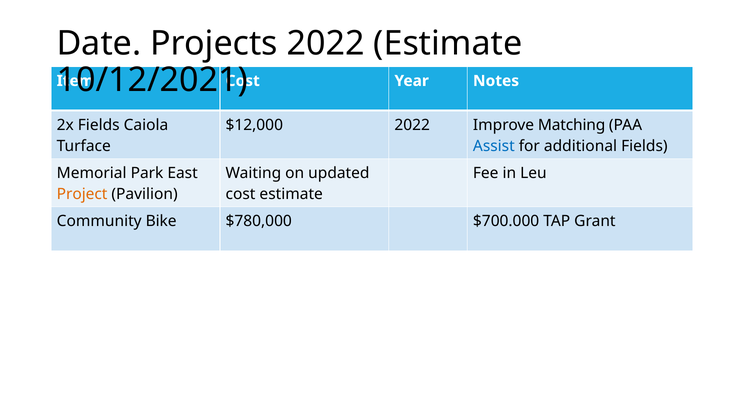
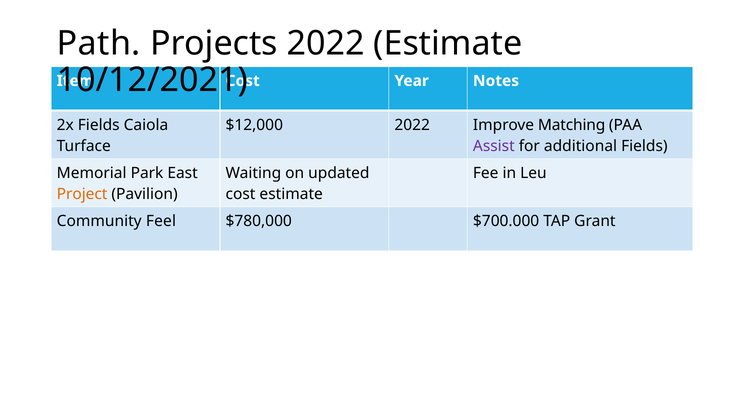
Date: Date -> Path
Assist colour: blue -> purple
Bike: Bike -> Feel
